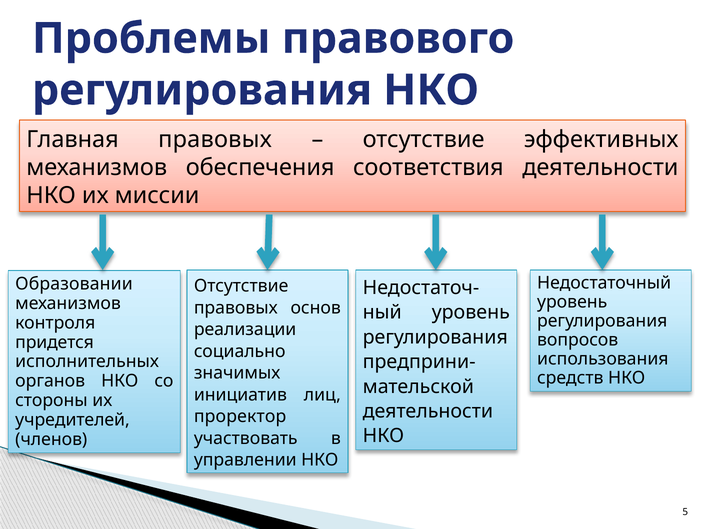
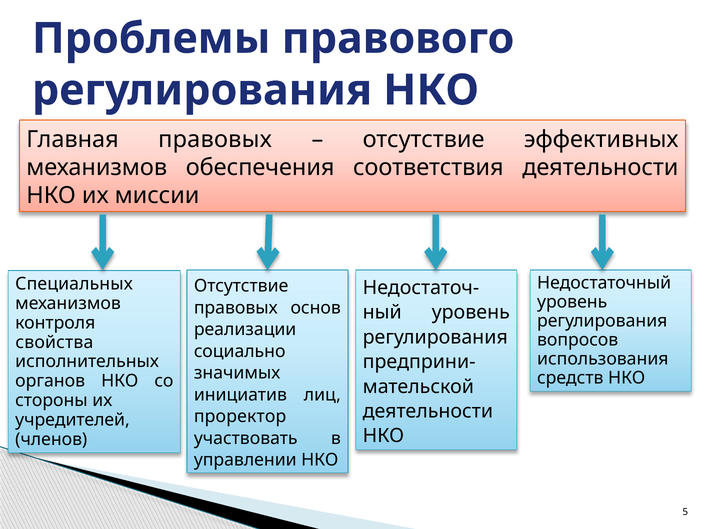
Образовании: Образовании -> Специальных
придется: придется -> свойства
